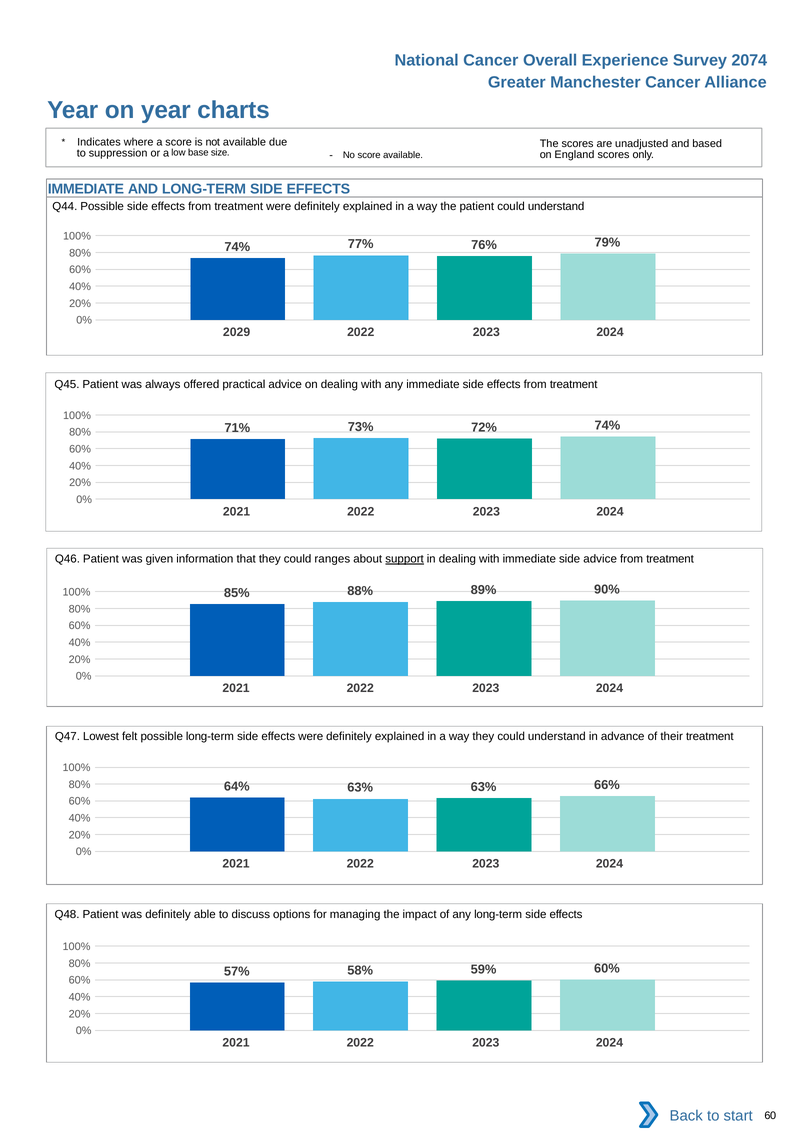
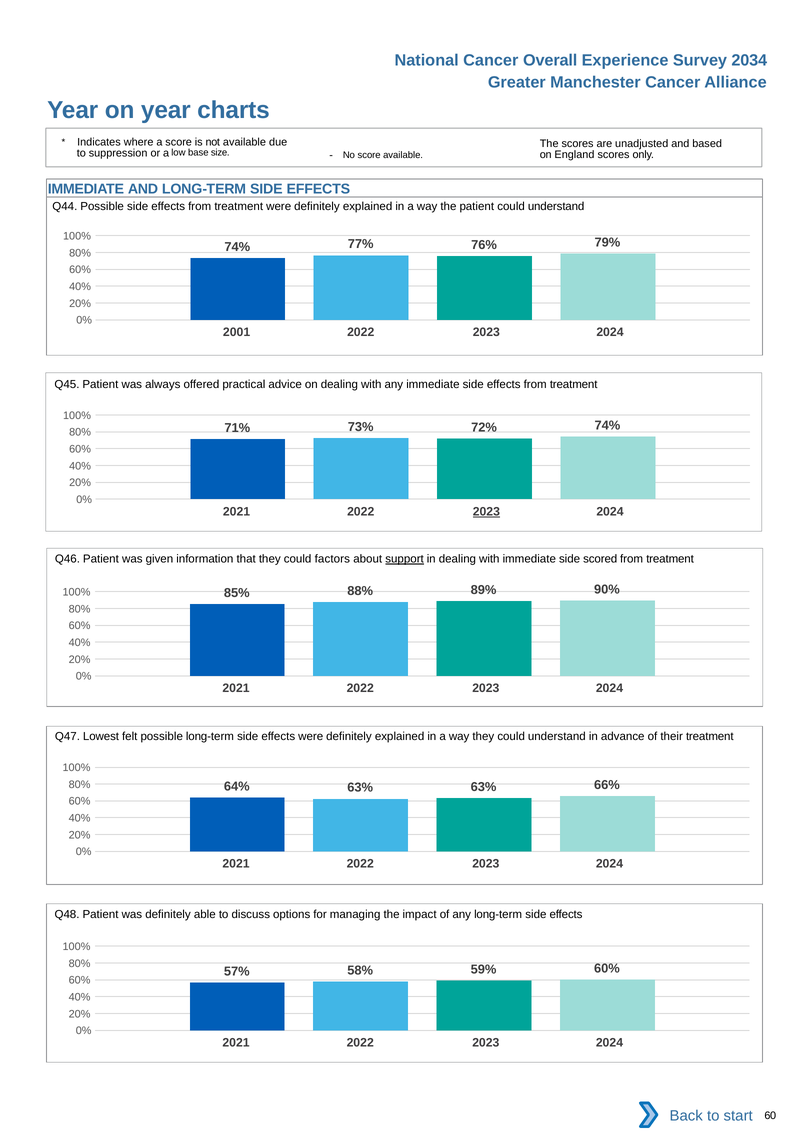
2074: 2074 -> 2034
2029: 2029 -> 2001
2023 at (486, 512) underline: none -> present
ranges: ranges -> factors
side advice: advice -> scored
